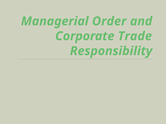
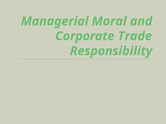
Order: Order -> Moral
